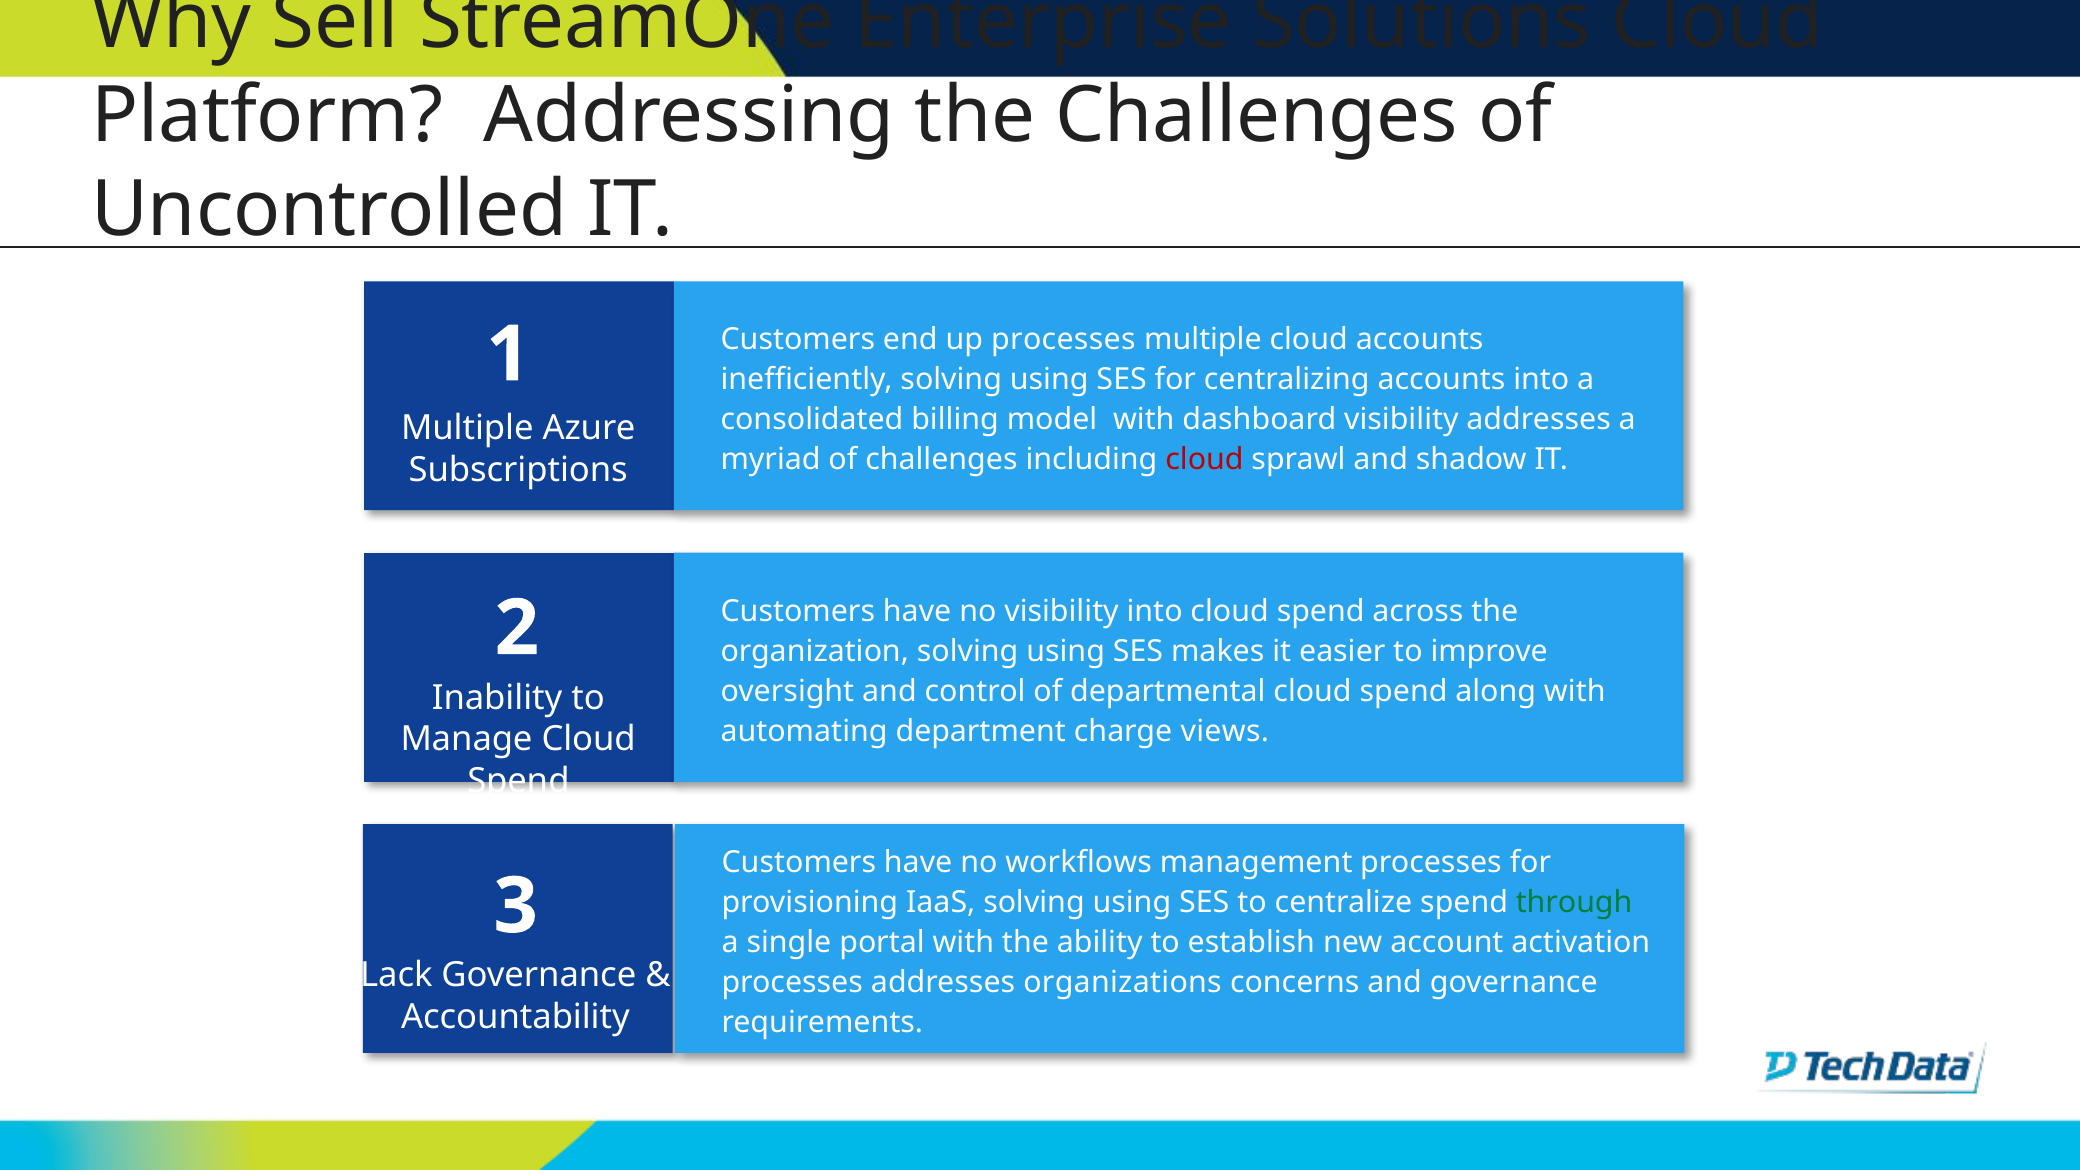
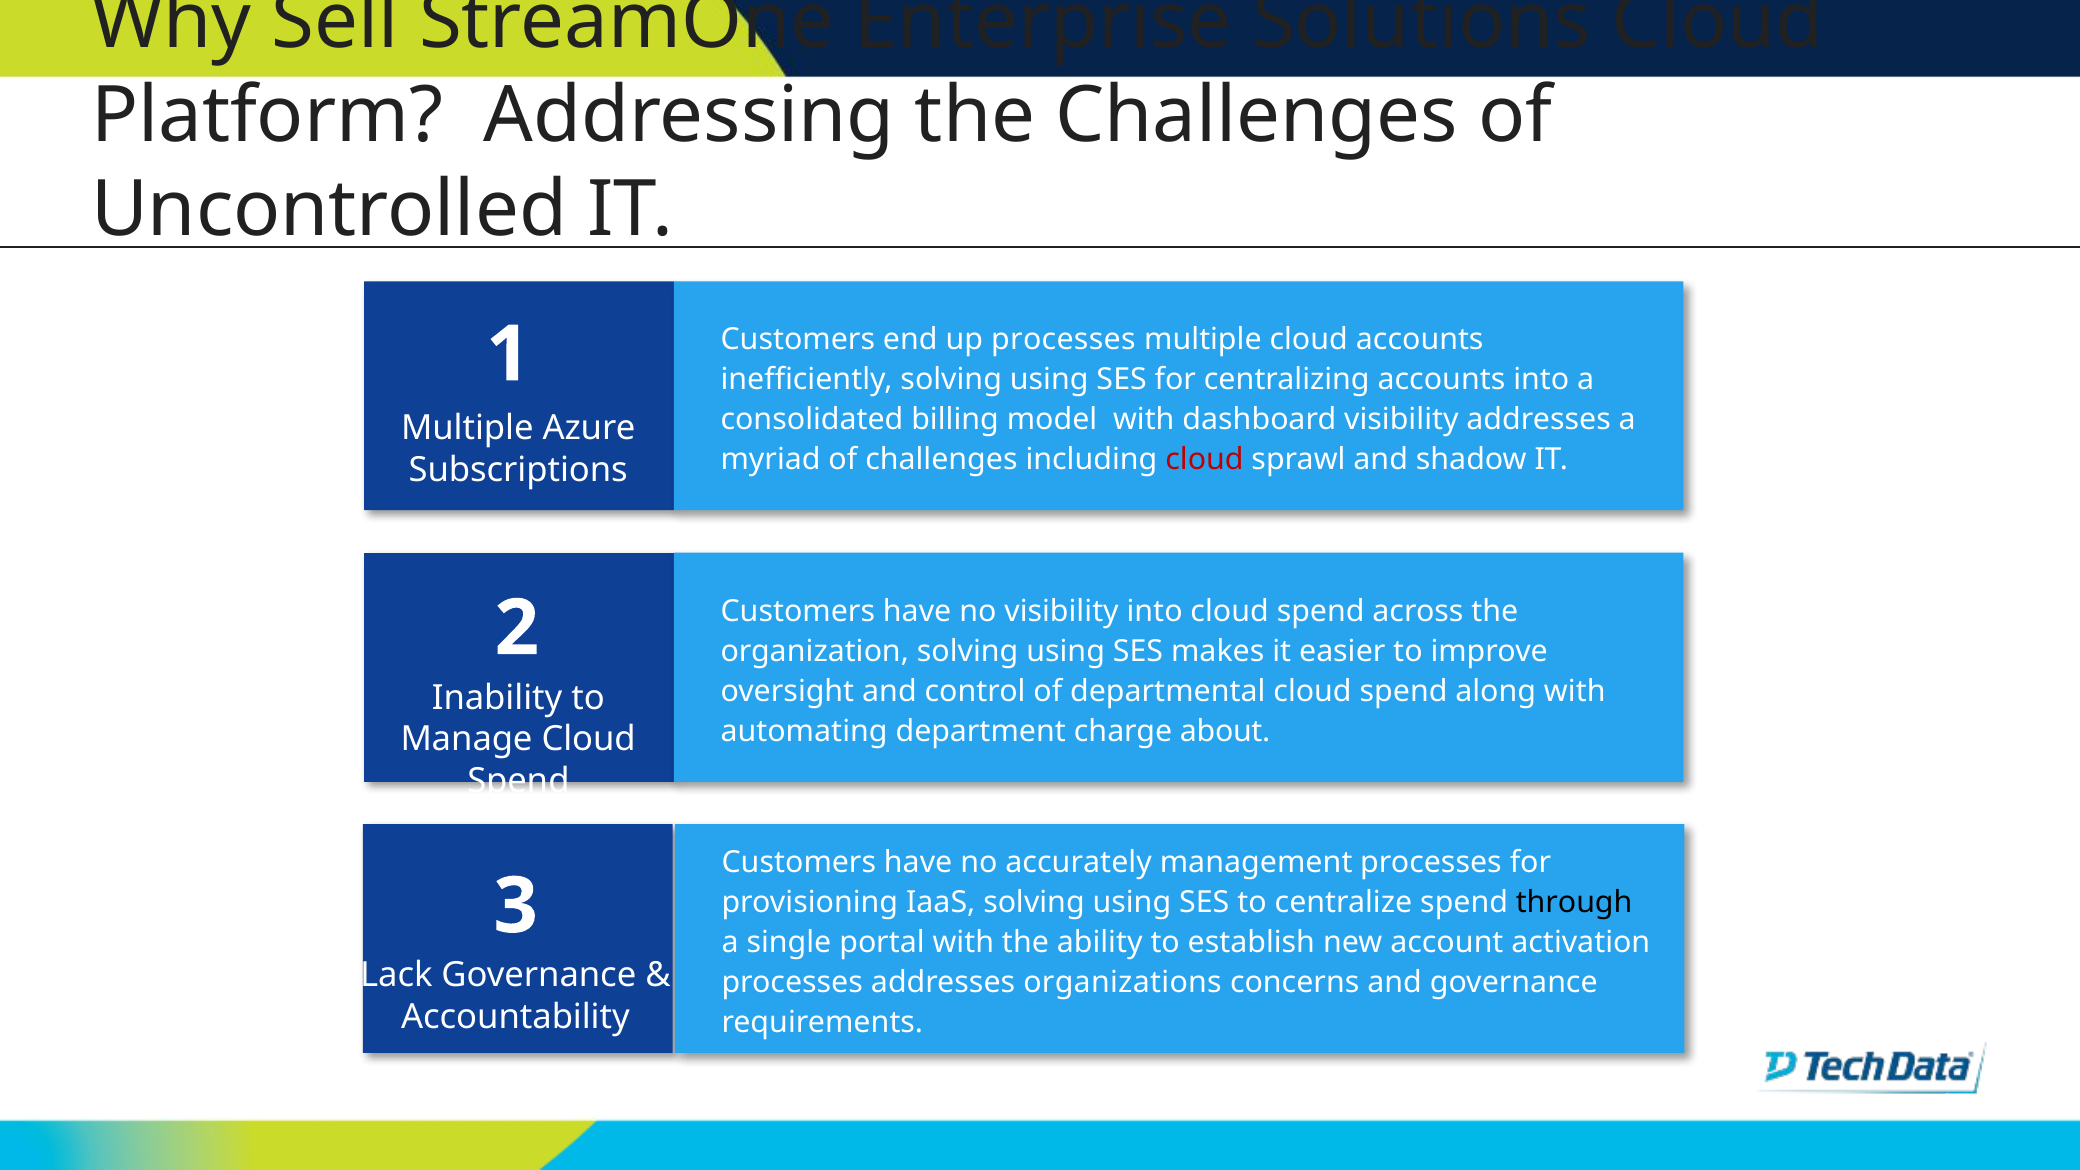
views: views -> about
workflows: workflows -> accurately
through colour: green -> black
